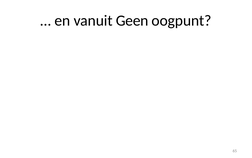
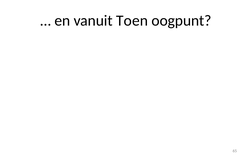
Geen: Geen -> Toen
